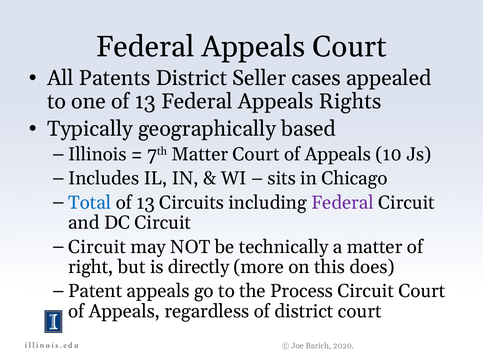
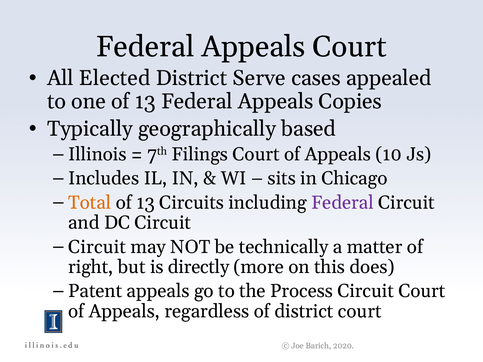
Patents: Patents -> Elected
Seller: Seller -> Serve
Rights: Rights -> Copies
7th Matter: Matter -> Filings
Total colour: blue -> orange
